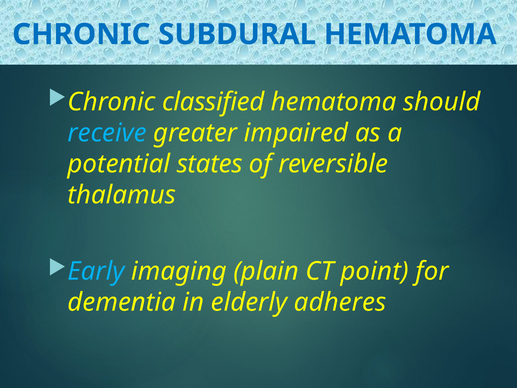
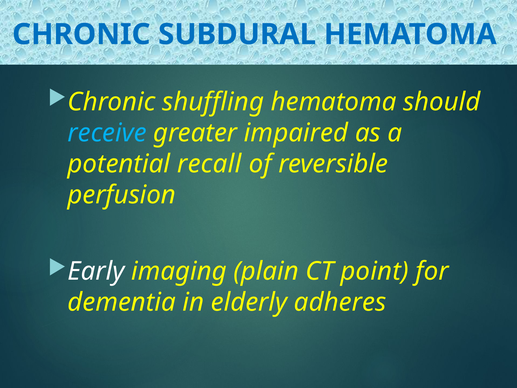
classified: classified -> shuffling
states: states -> recall
thalamus: thalamus -> perfusion
Early colour: light blue -> white
